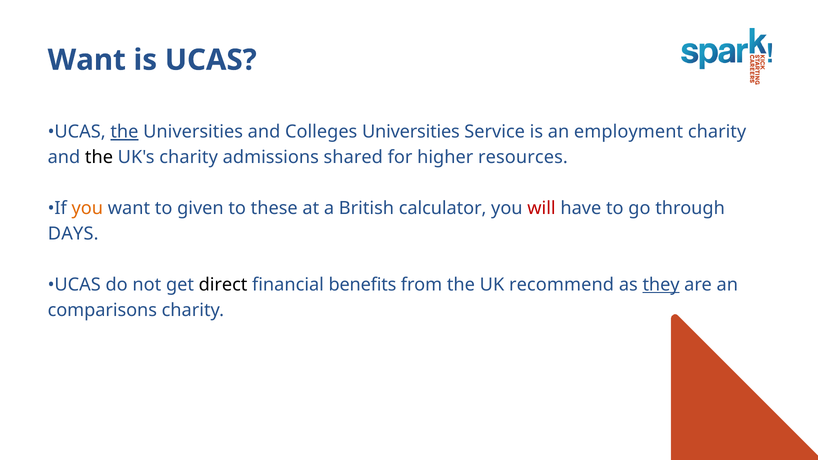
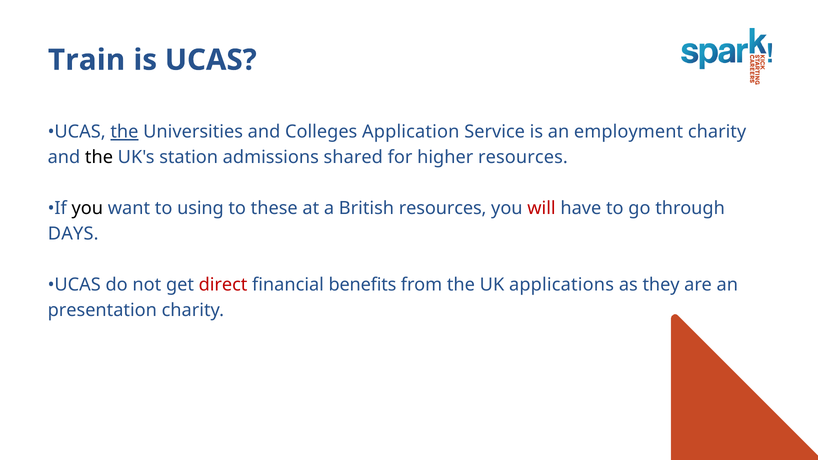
Want at (87, 60): Want -> Train
Colleges Universities: Universities -> Application
UK's charity: charity -> station
you at (87, 208) colour: orange -> black
given: given -> using
British calculator: calculator -> resources
direct colour: black -> red
recommend: recommend -> applications
they underline: present -> none
comparisons: comparisons -> presentation
